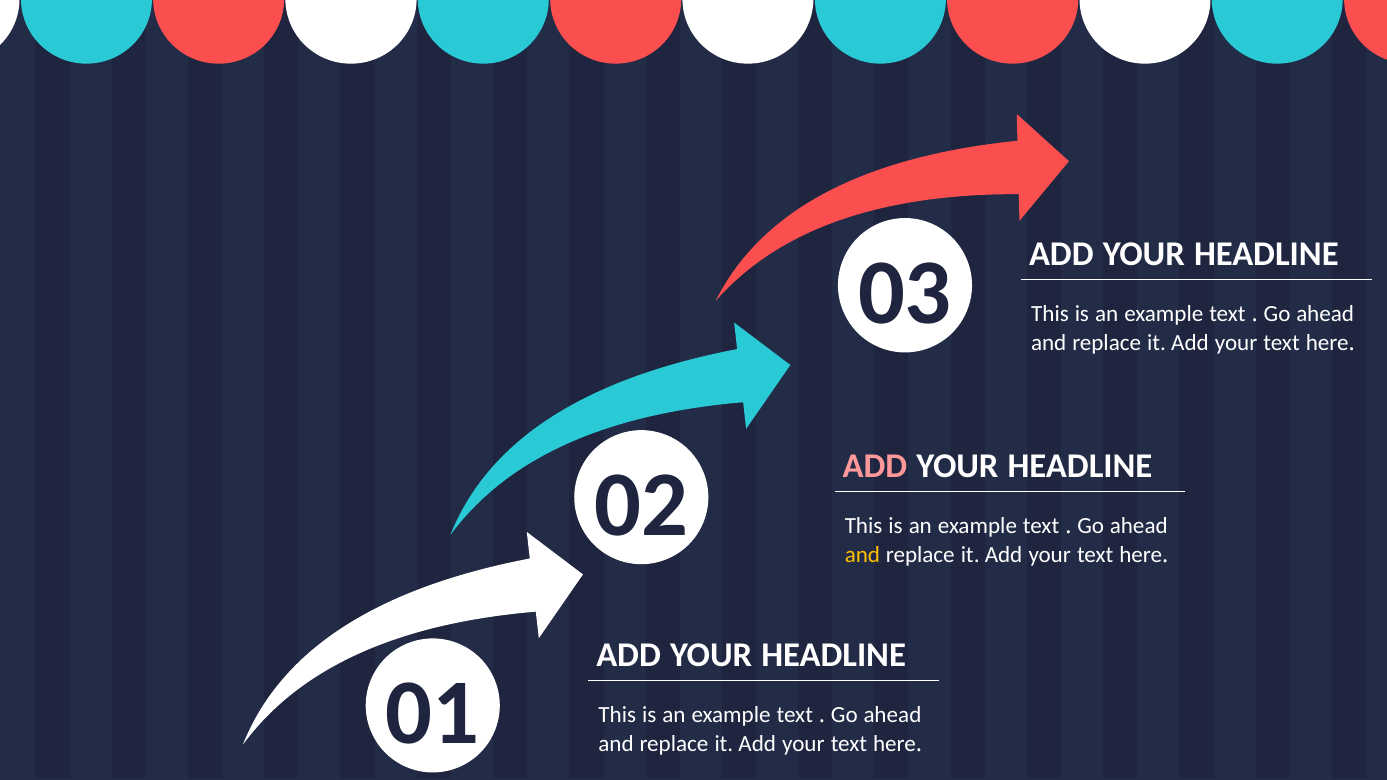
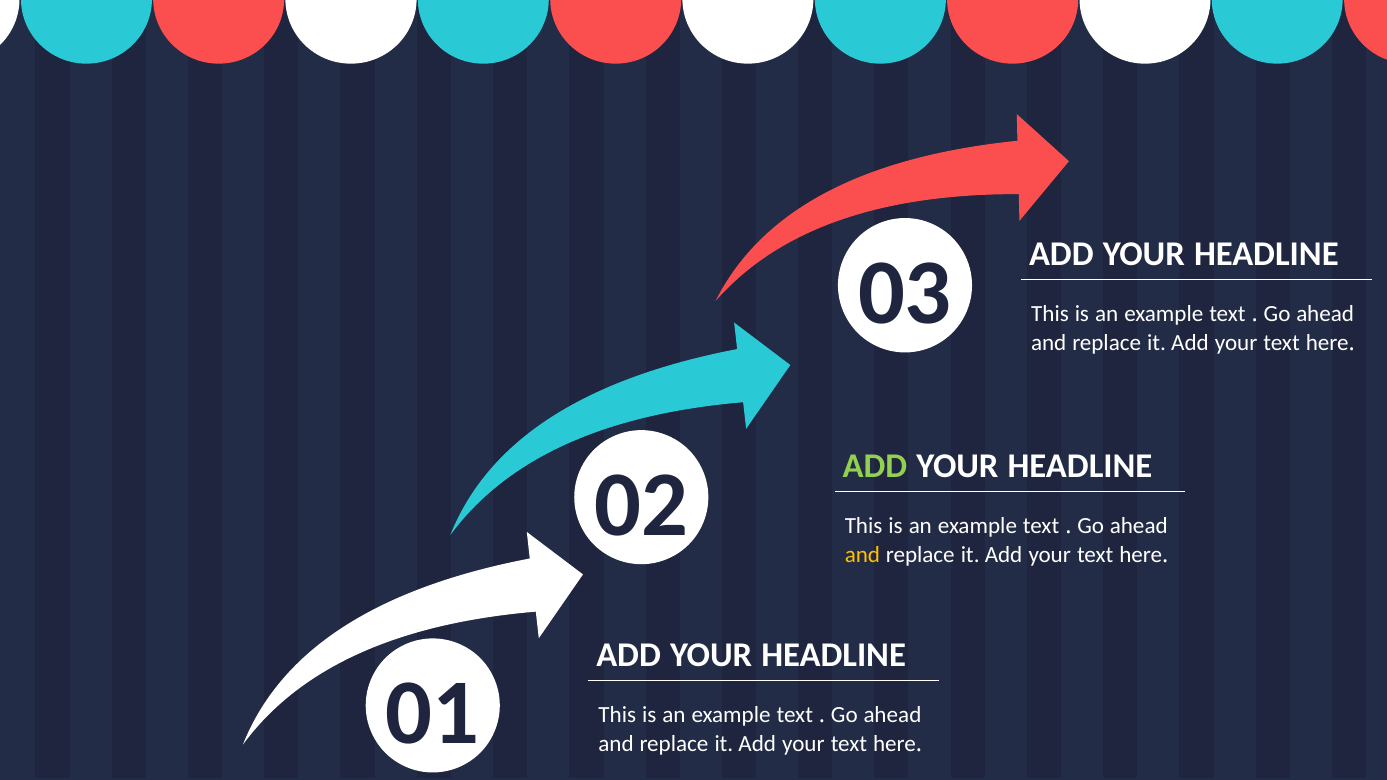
ADD at (875, 466) colour: pink -> light green
